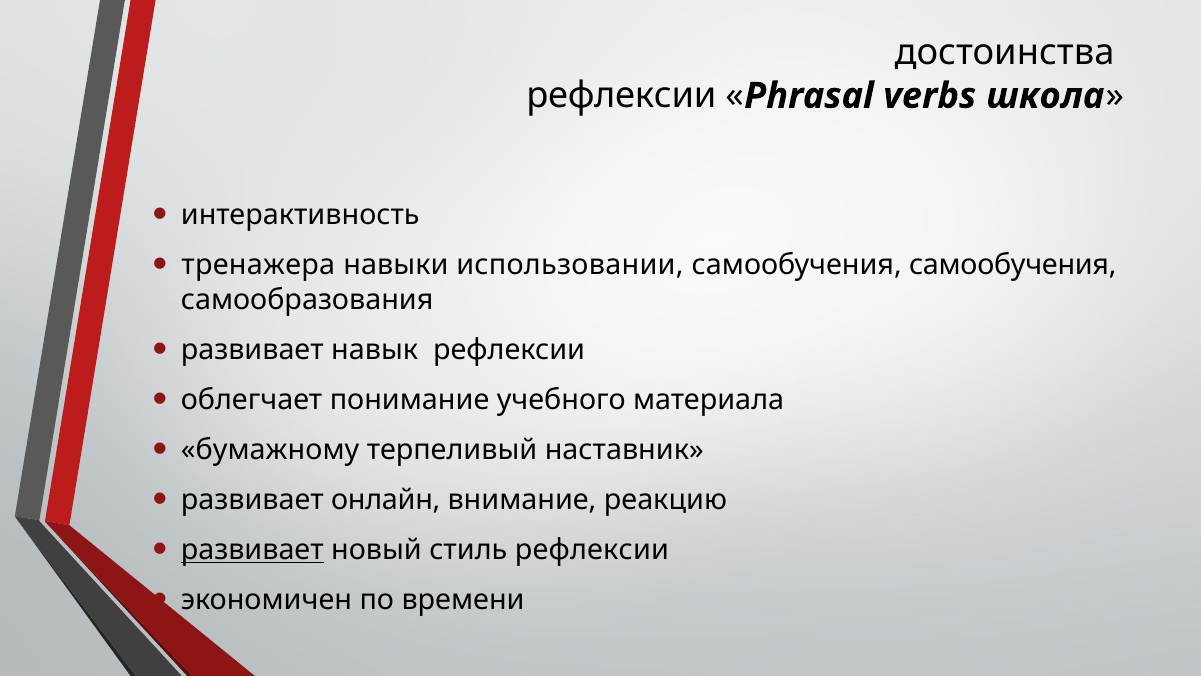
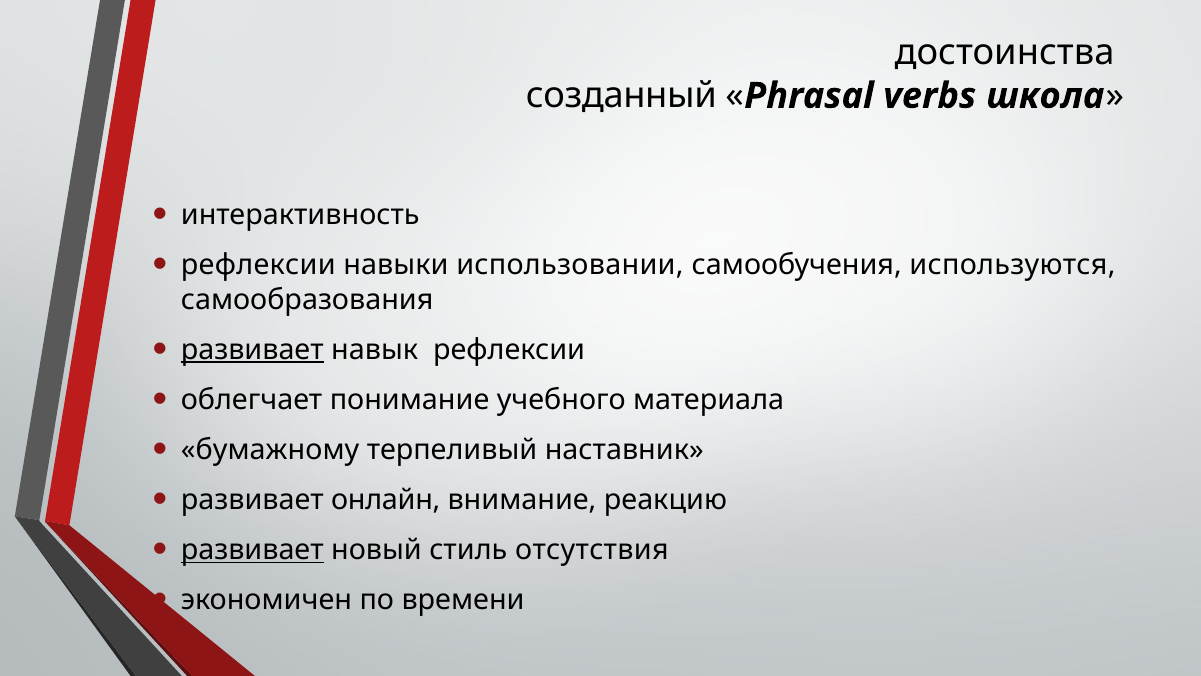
рефлексии at (621, 96): рефлексии -> созданный
тренажера at (258, 265): тренажера -> рефлексии
самообучения самообучения: самообучения -> используются
развивает at (252, 350) underline: none -> present
стиль рефлексии: рефлексии -> отсутствия
